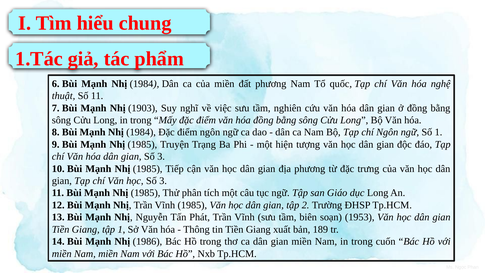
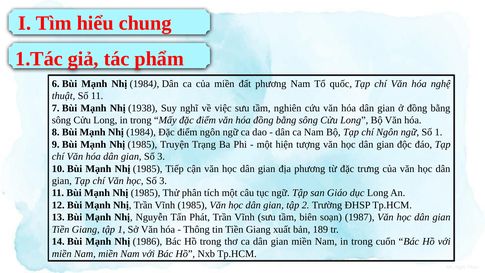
1903: 1903 -> 1938
1953: 1953 -> 1987
